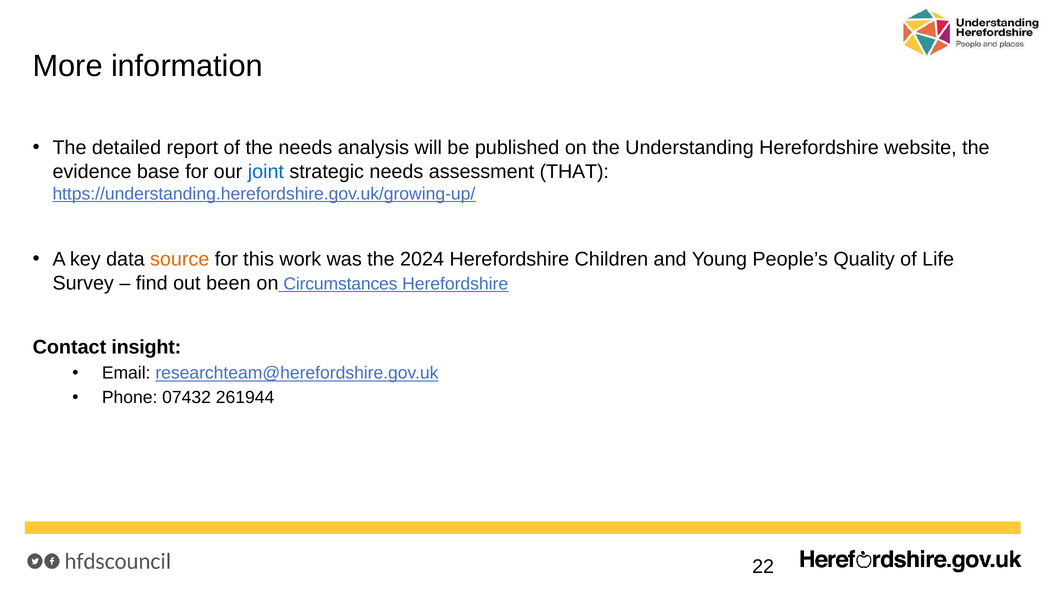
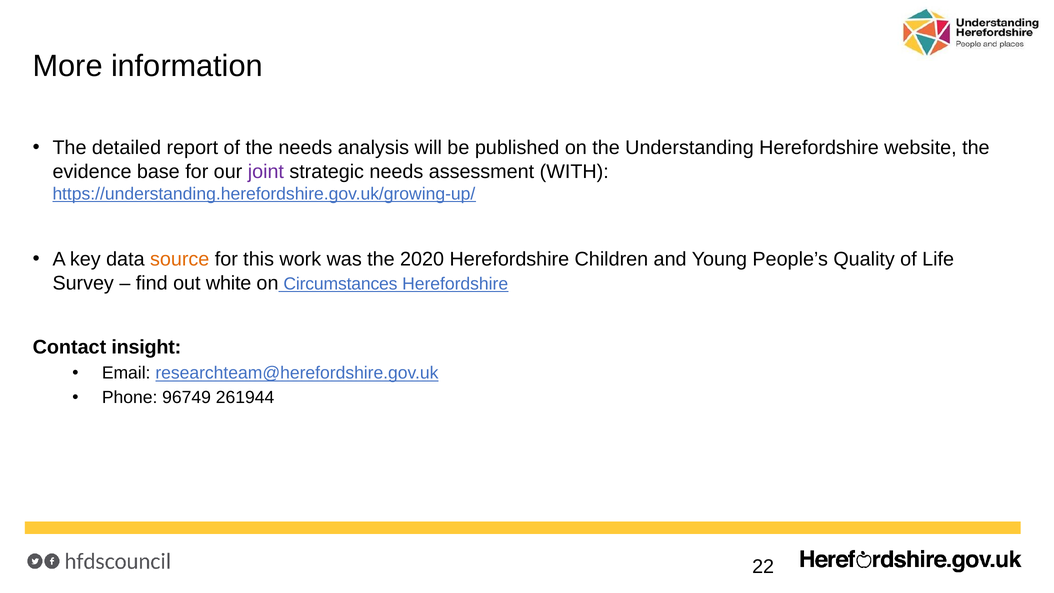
joint colour: blue -> purple
THAT: THAT -> WITH
2024: 2024 -> 2020
been: been -> white
07432: 07432 -> 96749
